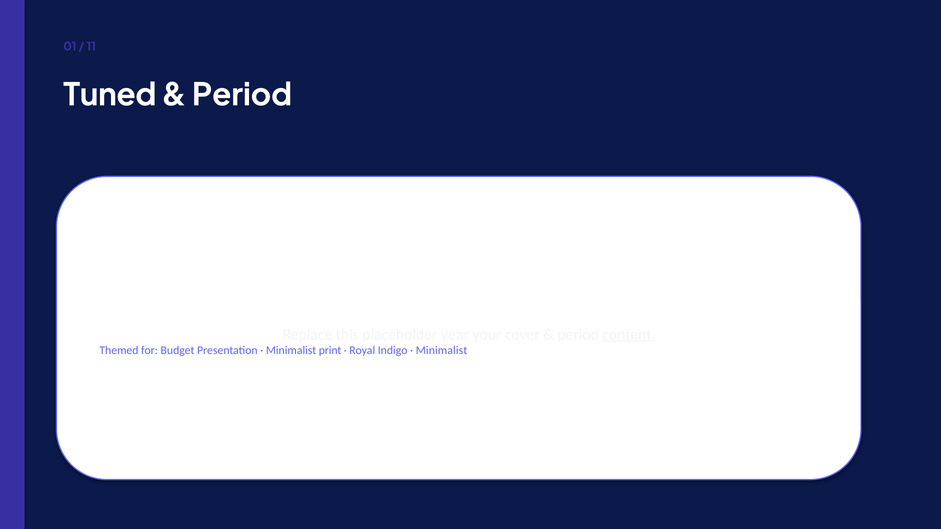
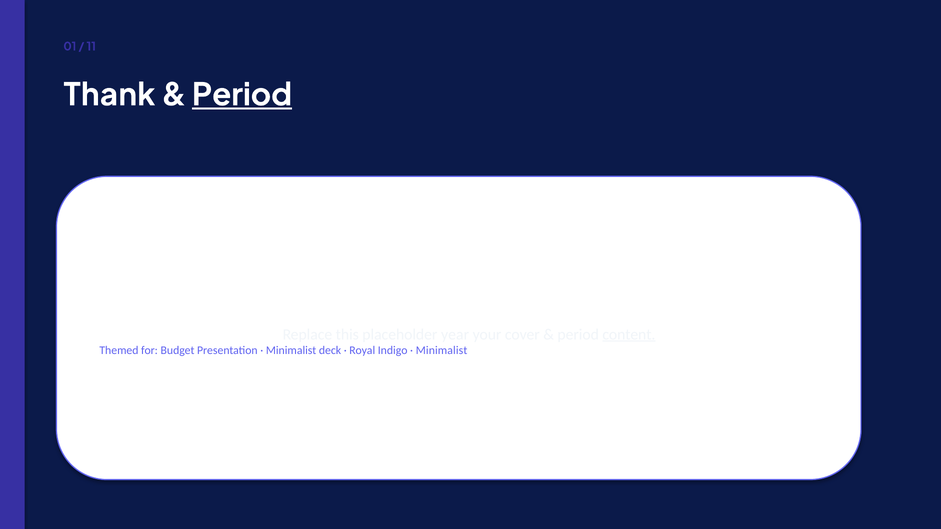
Tuned: Tuned -> Thank
Period at (242, 95) underline: none -> present
print: print -> deck
